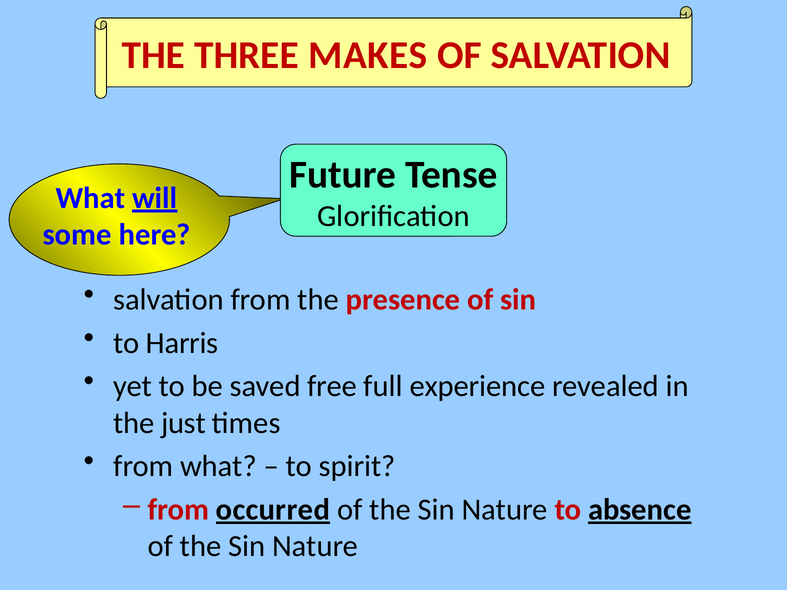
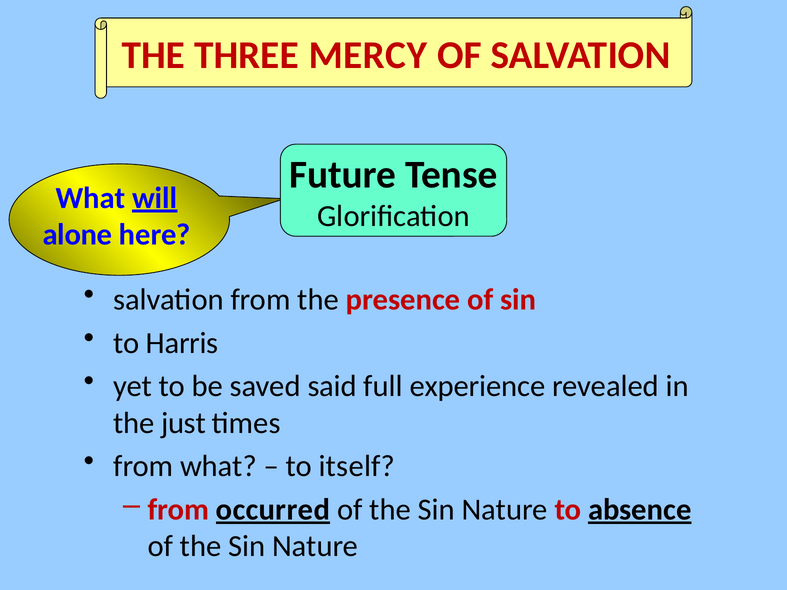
MAKES: MAKES -> MERCY
some: some -> alone
free: free -> said
spirit: spirit -> itself
